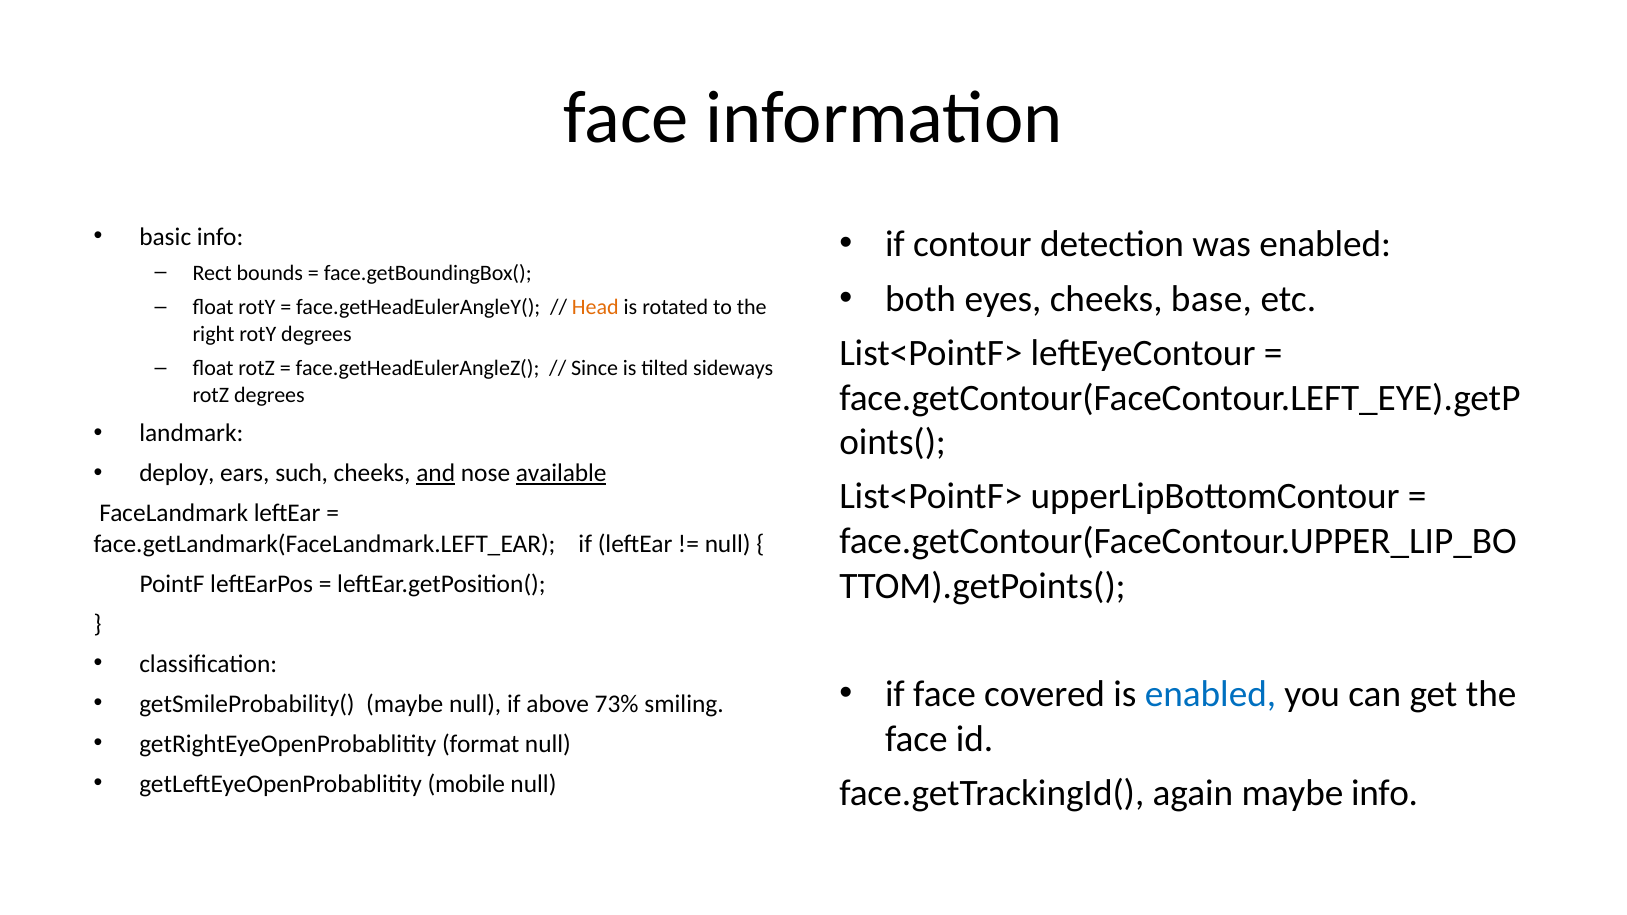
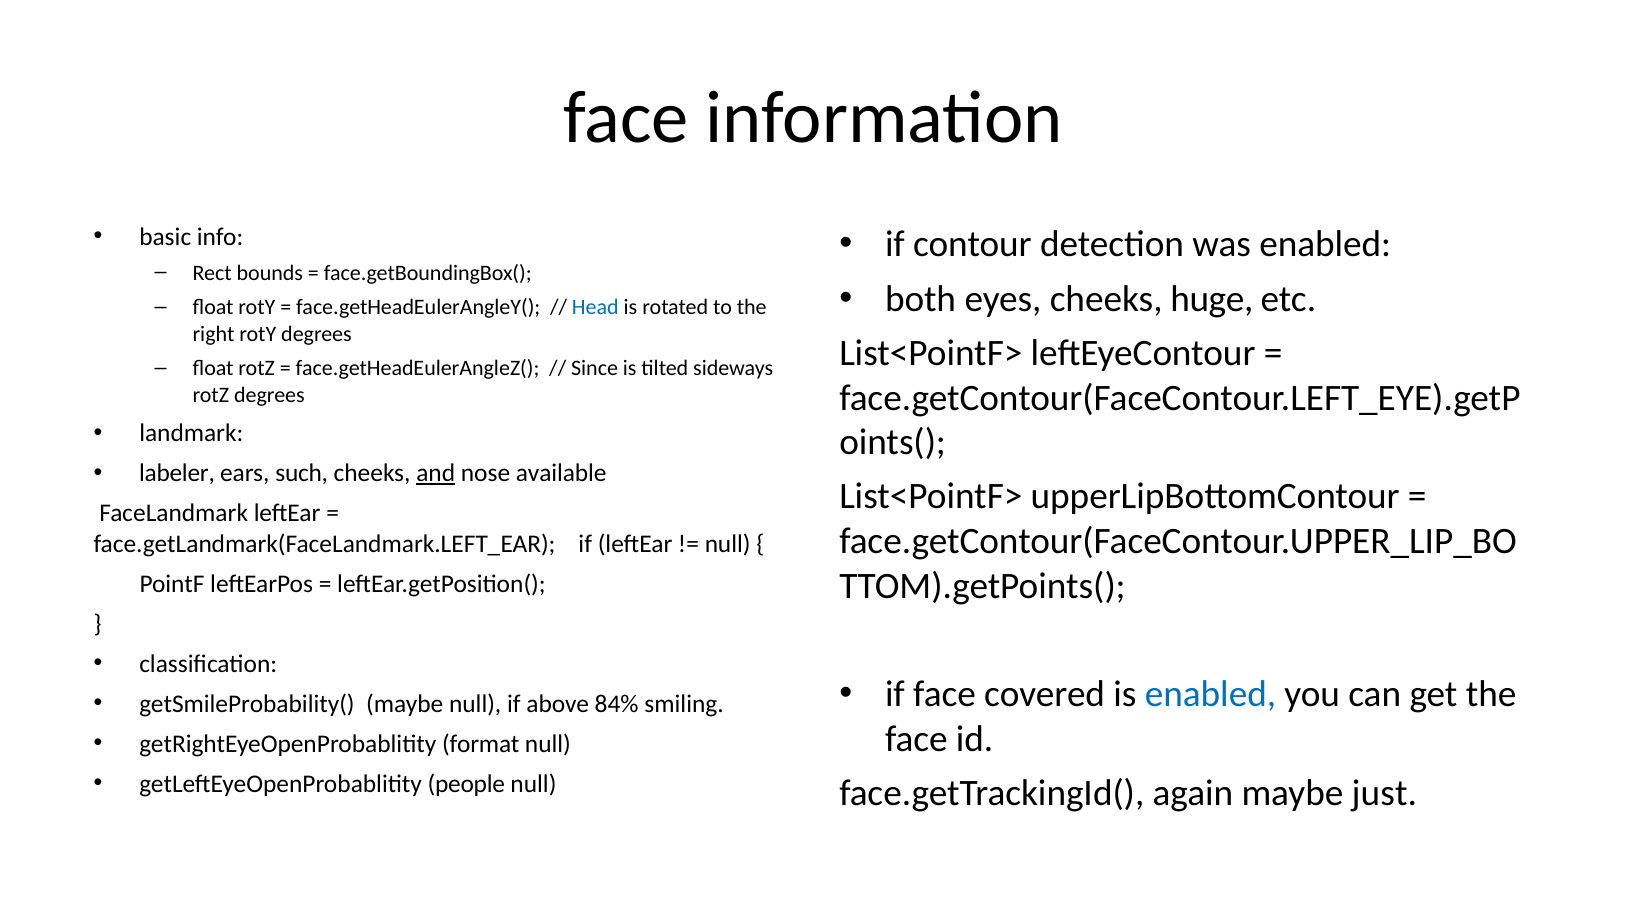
base: base -> huge
Head colour: orange -> blue
deploy: deploy -> labeler
available underline: present -> none
73%: 73% -> 84%
mobile: mobile -> people
maybe info: info -> just
